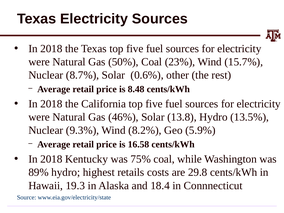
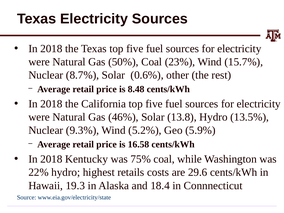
8.2%: 8.2% -> 5.2%
89%: 89% -> 22%
29.8: 29.8 -> 29.6
